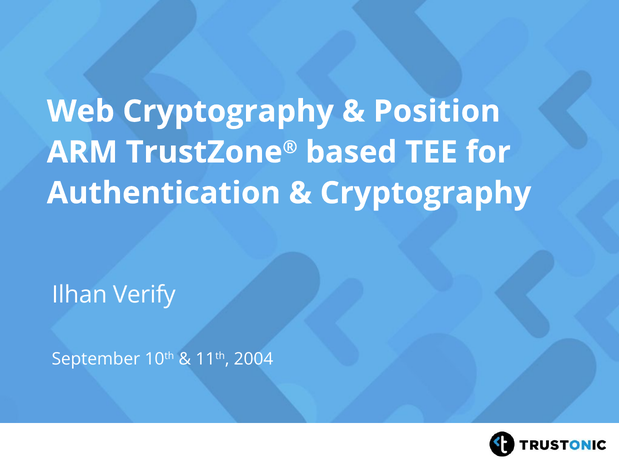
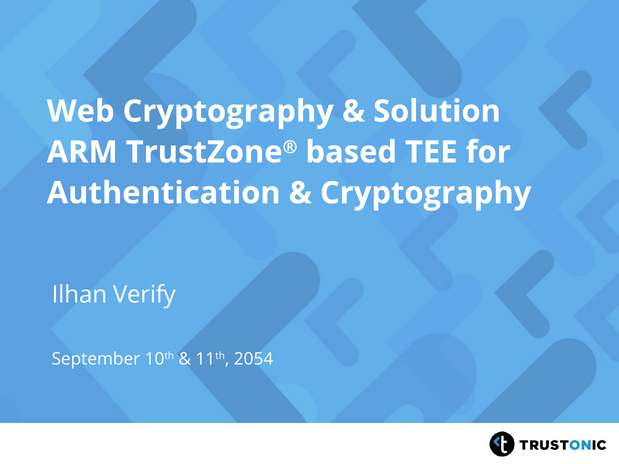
Position: Position -> Solution
2004: 2004 -> 2054
